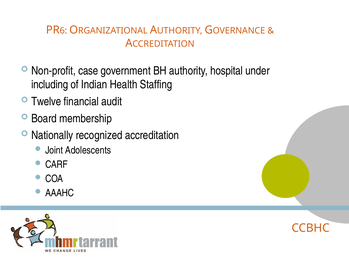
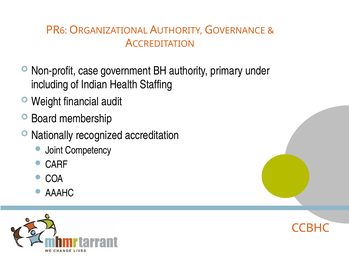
hospital: hospital -> primary
Twelve: Twelve -> Weight
Adolescents: Adolescents -> Competency
